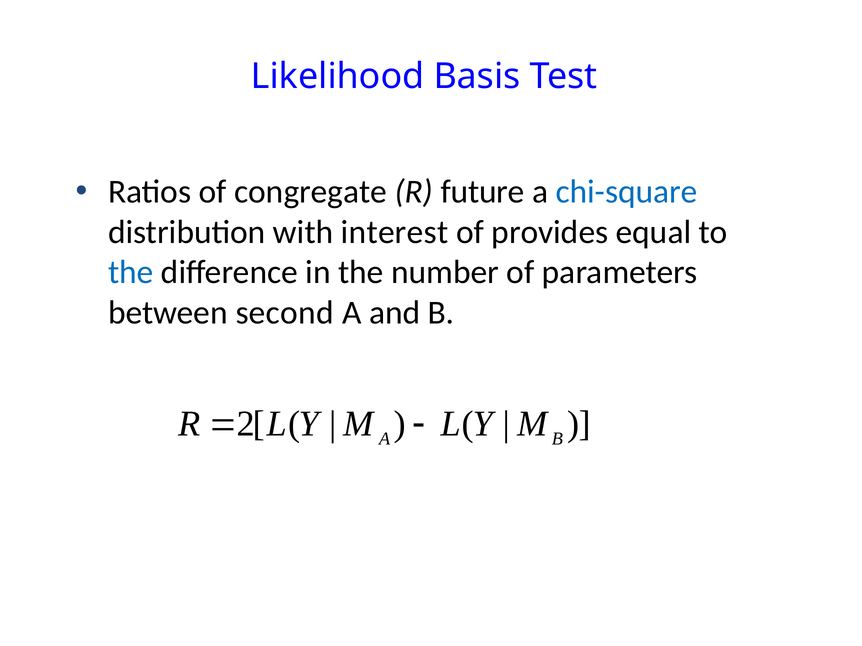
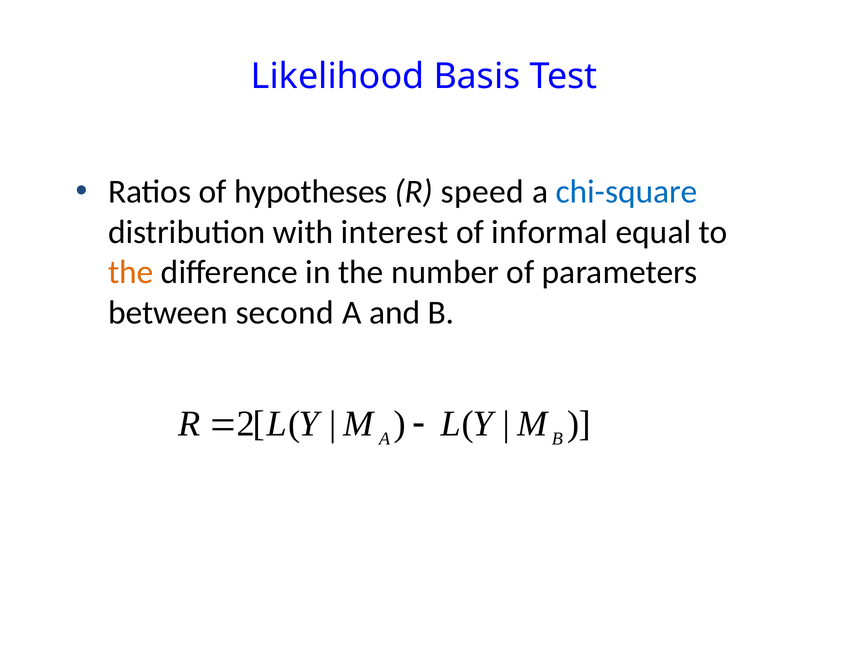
congregate: congregate -> hypotheses
future: future -> speed
provides: provides -> informal
the at (131, 272) colour: blue -> orange
